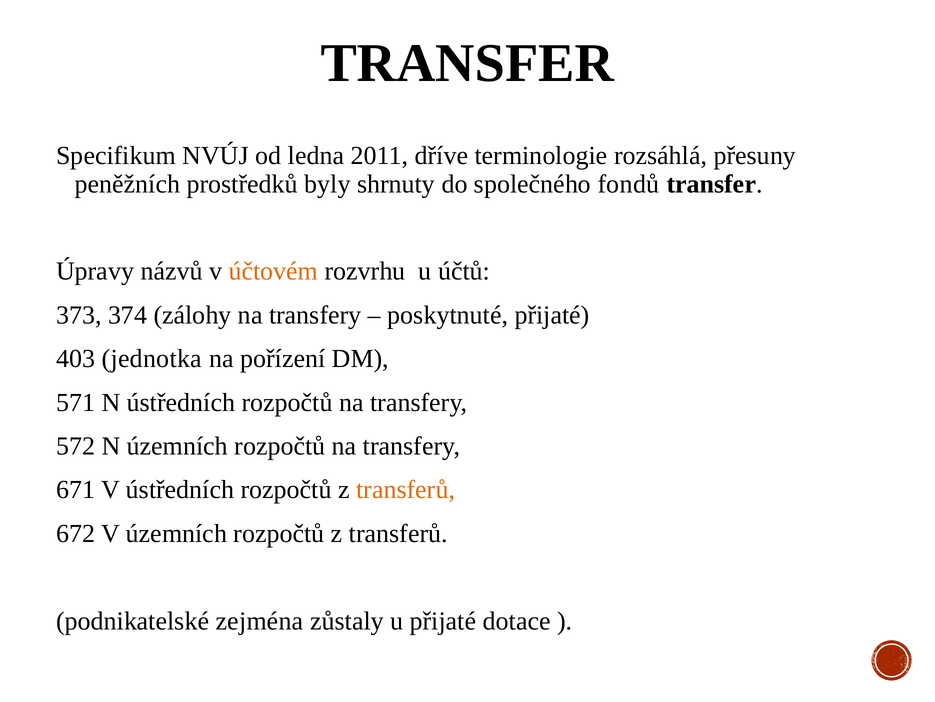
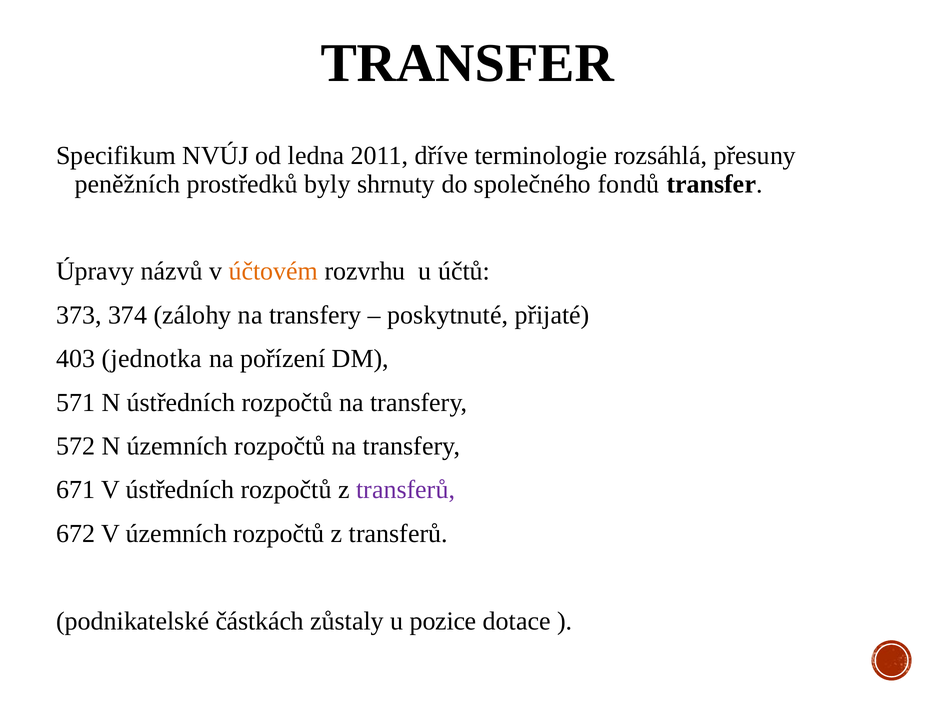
transferů at (406, 489) colour: orange -> purple
zejména: zejména -> částkách
u přijaté: přijaté -> pozice
